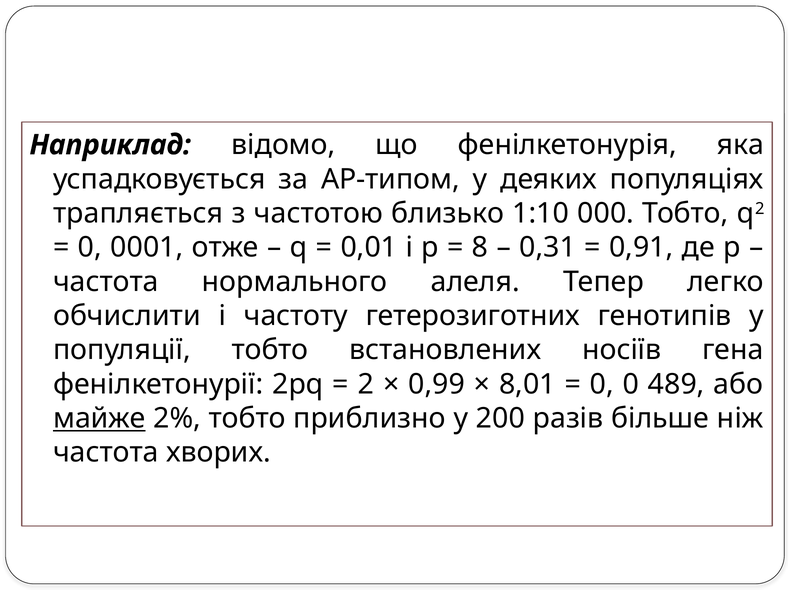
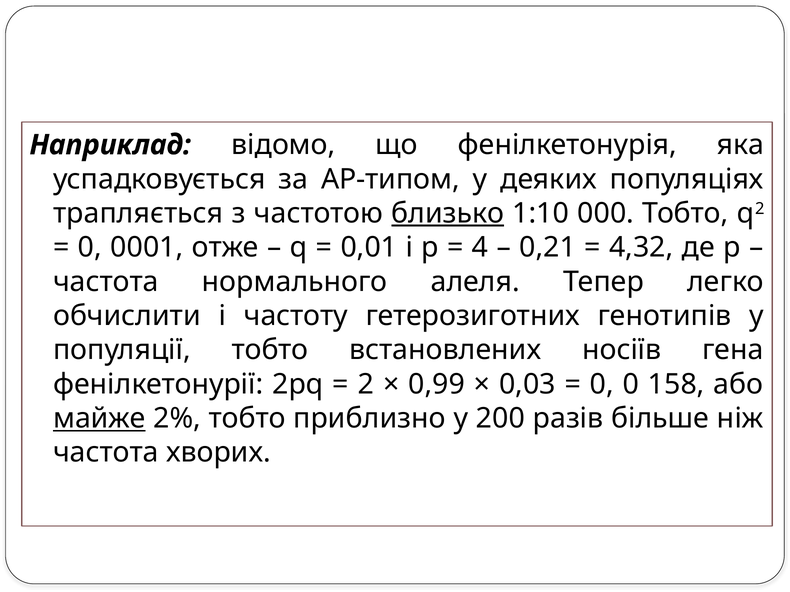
близько underline: none -> present
8: 8 -> 4
0,31: 0,31 -> 0,21
0,91: 0,91 -> 4,32
8,01: 8,01 -> 0,03
489: 489 -> 158
